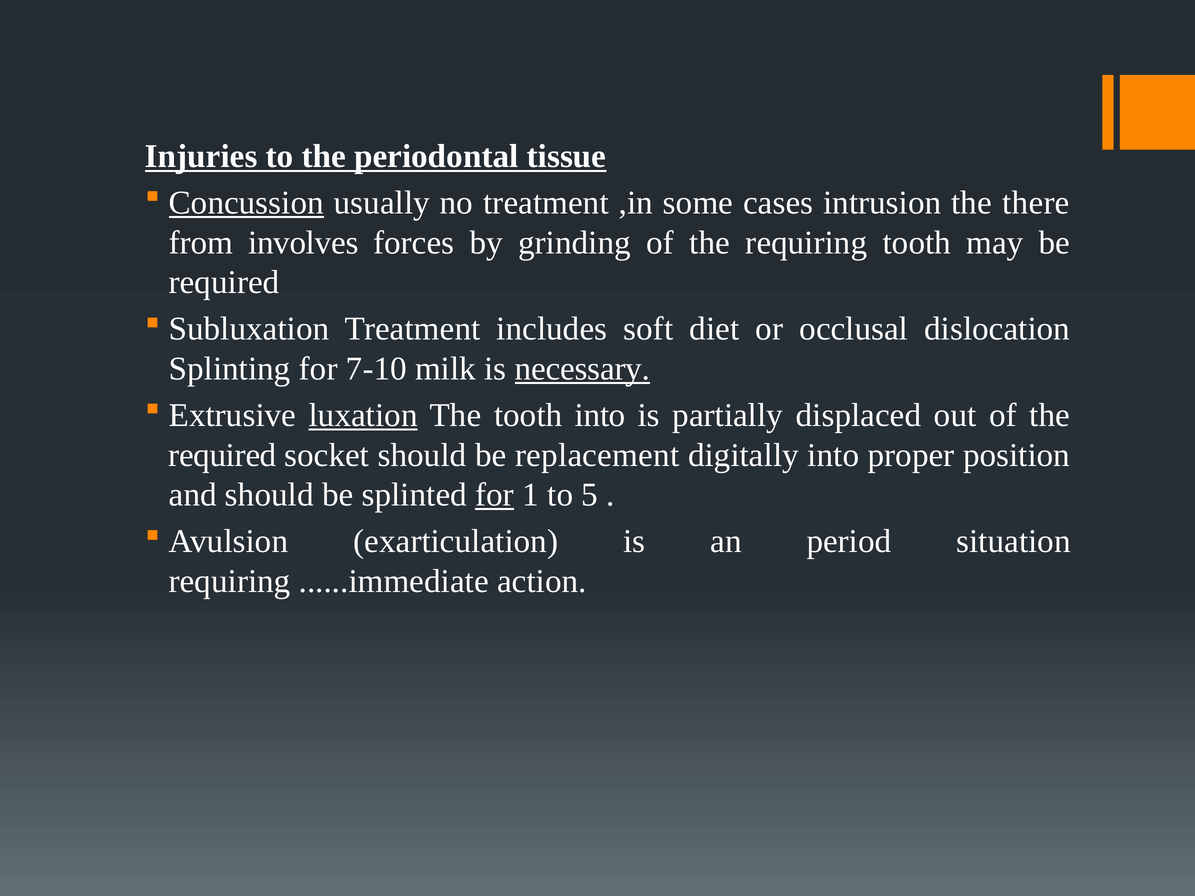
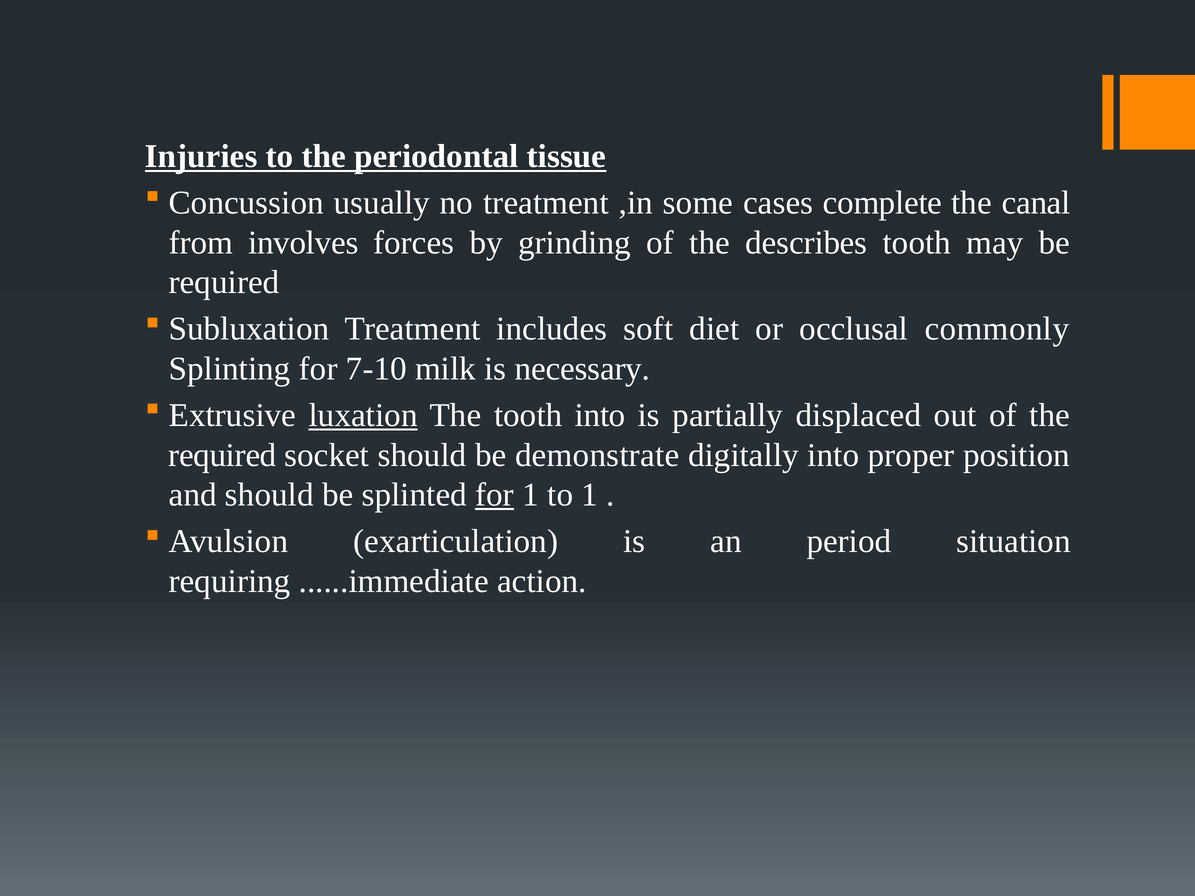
Concussion underline: present -> none
intrusion: intrusion -> complete
there: there -> canal
the requiring: requiring -> describes
dislocation: dislocation -> commonly
necessary underline: present -> none
replacement: replacement -> demonstrate
to 5: 5 -> 1
